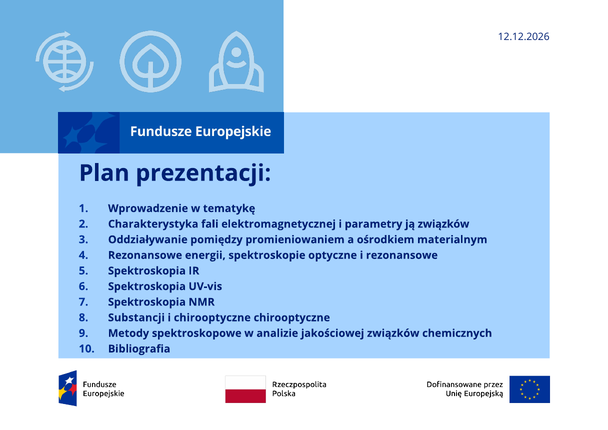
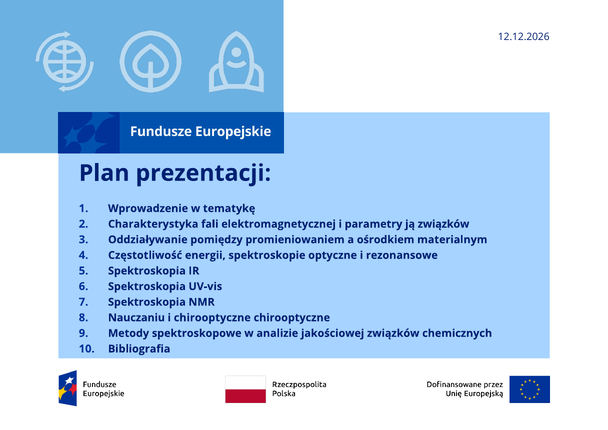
Rezonansowe at (145, 255): Rezonansowe -> Częstotliwość
Substancji: Substancji -> Nauczaniu
